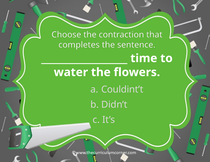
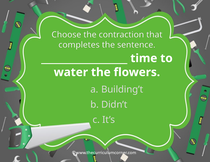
Couldint’t: Couldint’t -> Building’t
